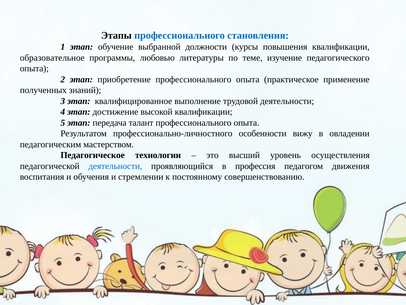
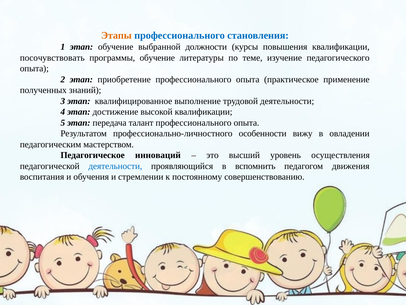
Этапы colour: black -> orange
образовательное: образовательное -> посочувствовать
программы любовью: любовью -> обучение
технологии: технологии -> инноваций
профессия: профессия -> вспомнить
